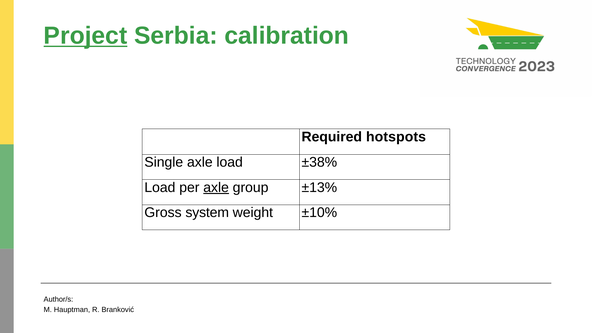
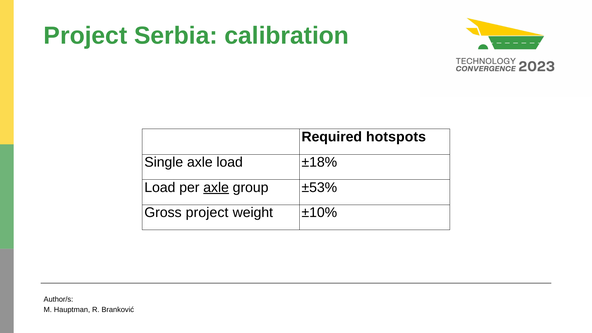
Project at (85, 36) underline: present -> none
±38%: ±38% -> ±18%
±13%: ±13% -> ±53%
Gross system: system -> project
